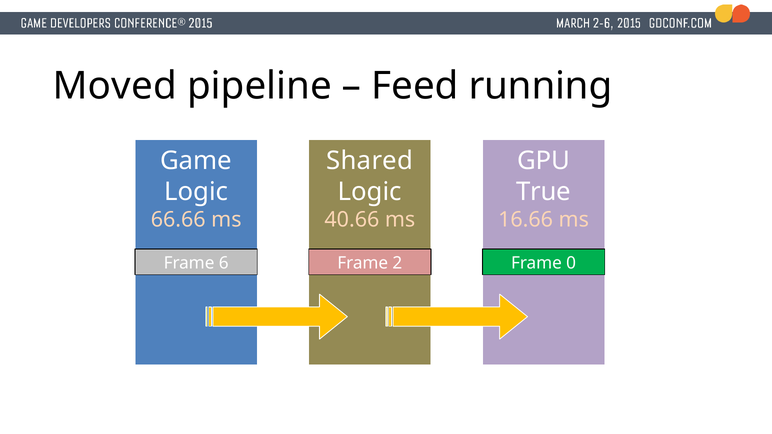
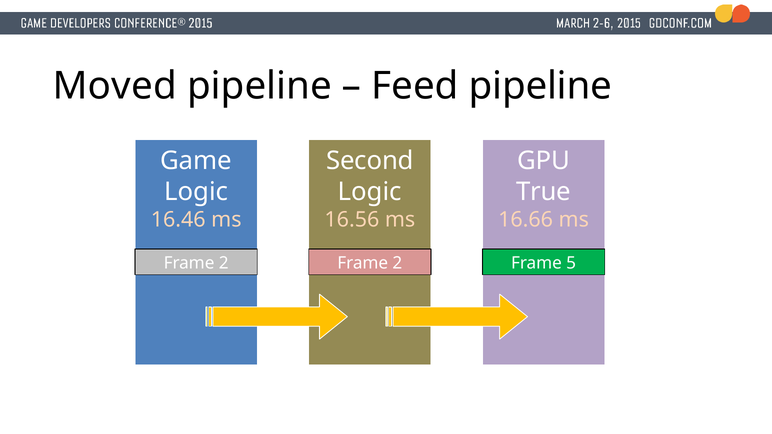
Feed running: running -> pipeline
Shared: Shared -> Second
66.66: 66.66 -> 16.46
40.66: 40.66 -> 16.56
6 at (224, 263): 6 -> 2
0: 0 -> 5
